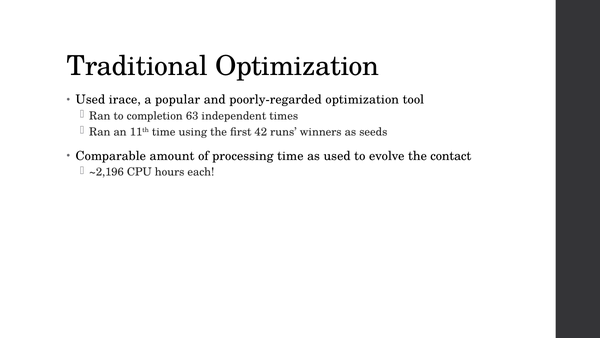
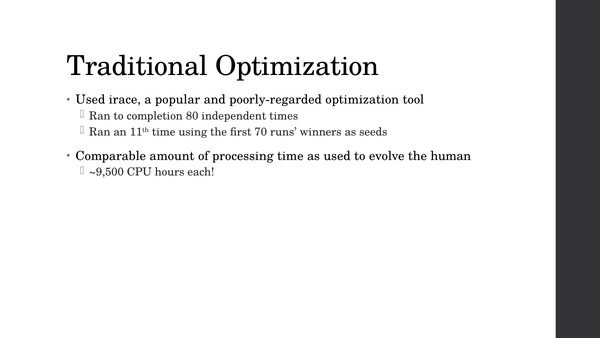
63: 63 -> 80
42: 42 -> 70
contact: contact -> human
~2,196: ~2,196 -> ~9,500
